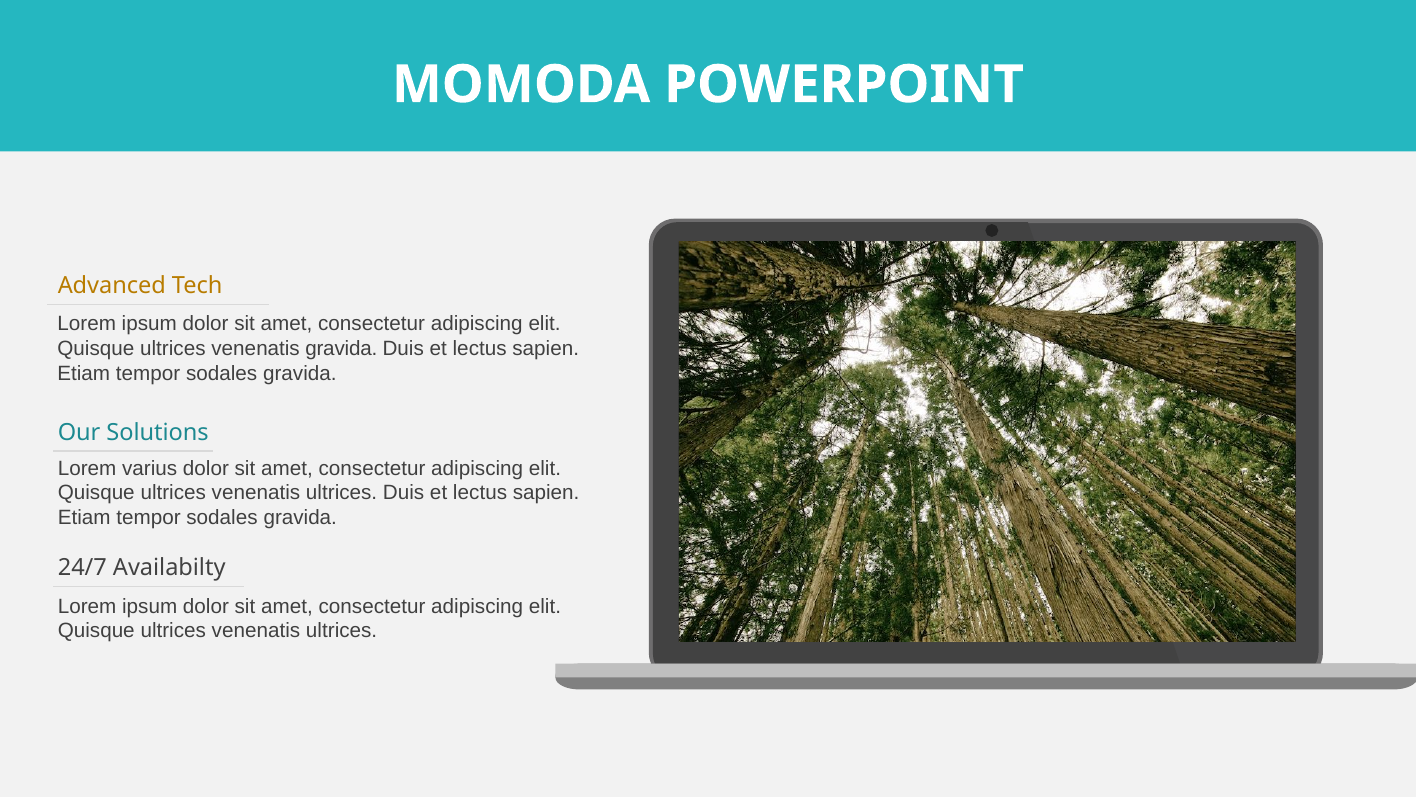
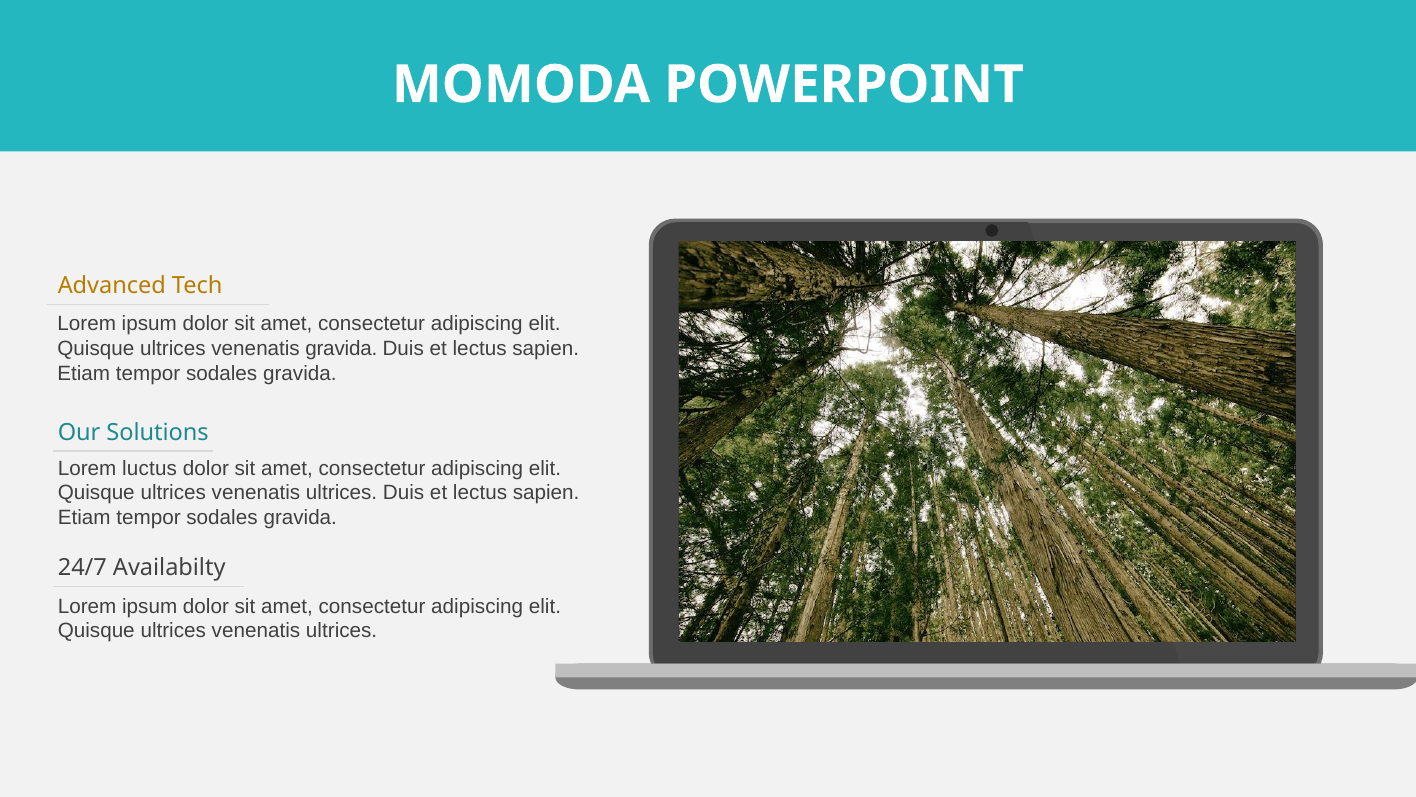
varius: varius -> luctus
